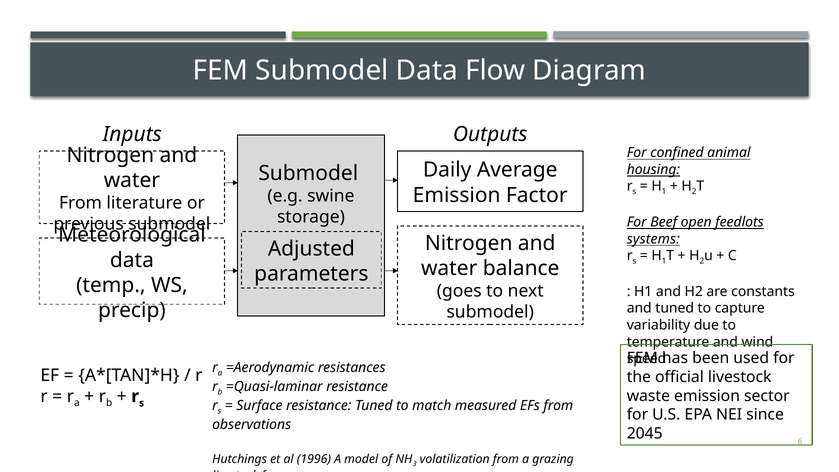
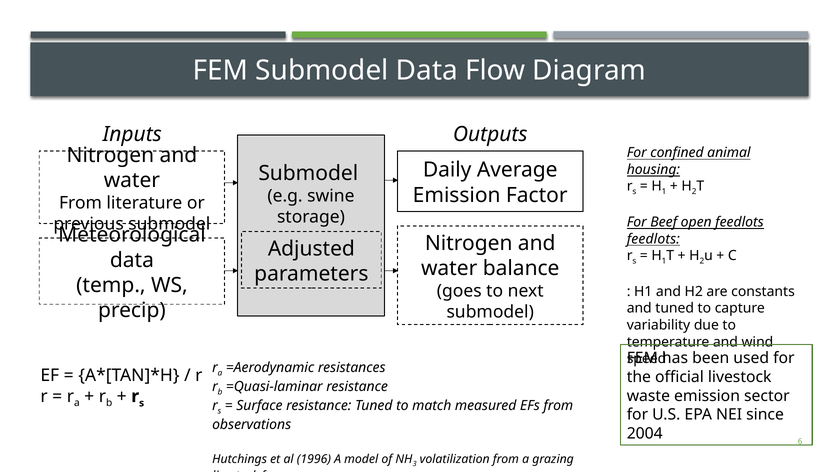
systems at (653, 239): systems -> feedlots
2045: 2045 -> 2004
